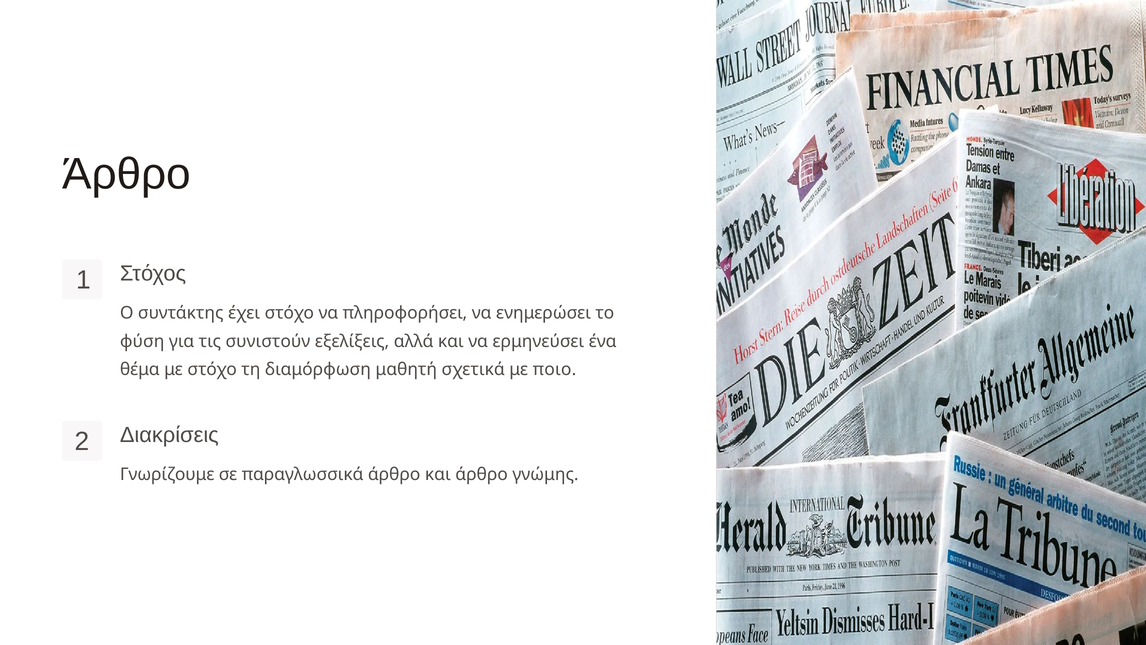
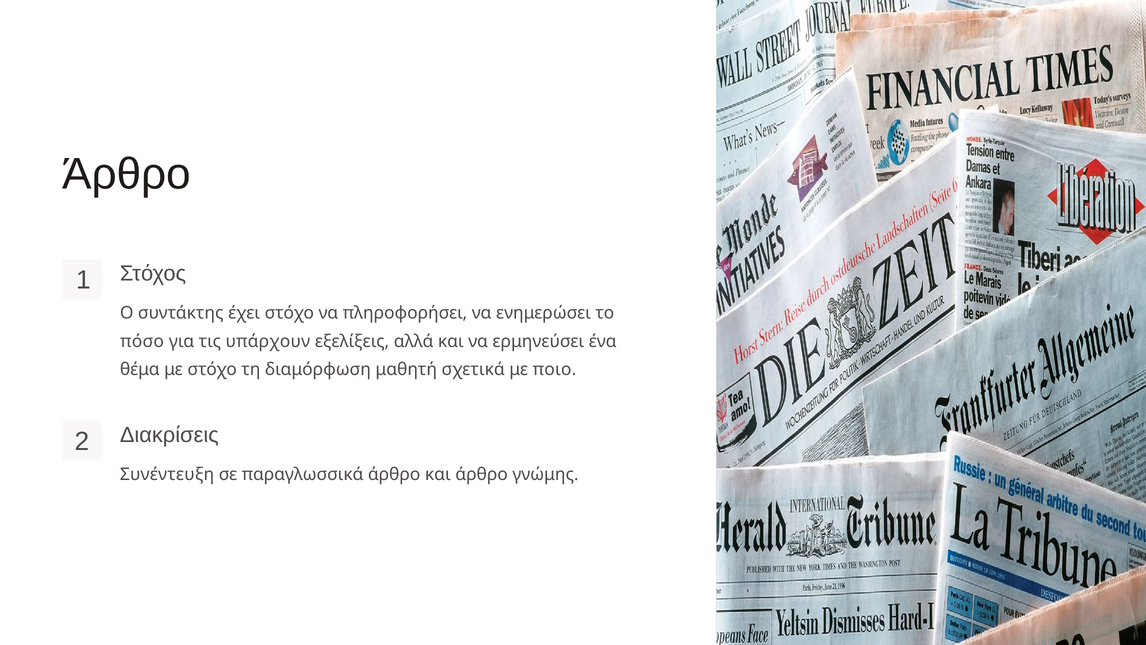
φύση: φύση -> πόσο
συνιστούν: συνιστούν -> υπάρχουν
Γνωρίζουμε: Γνωρίζουμε -> Συνέντευξη
